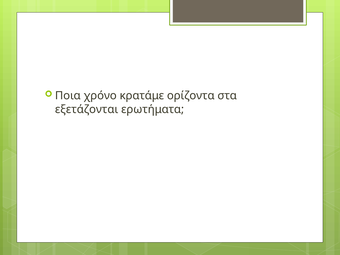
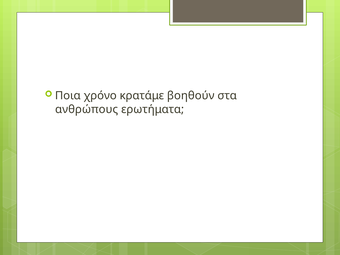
ορίζοντα: ορίζοντα -> βοηθούν
εξετάζονται: εξετάζονται -> ανθρώπους
